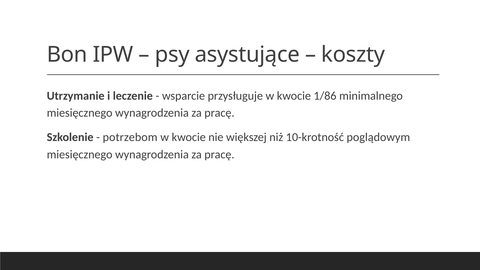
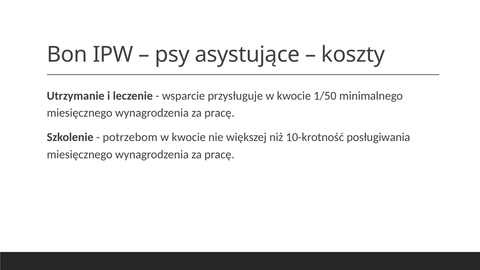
1/86: 1/86 -> 1/50
poglądowym: poglądowym -> posługiwania
